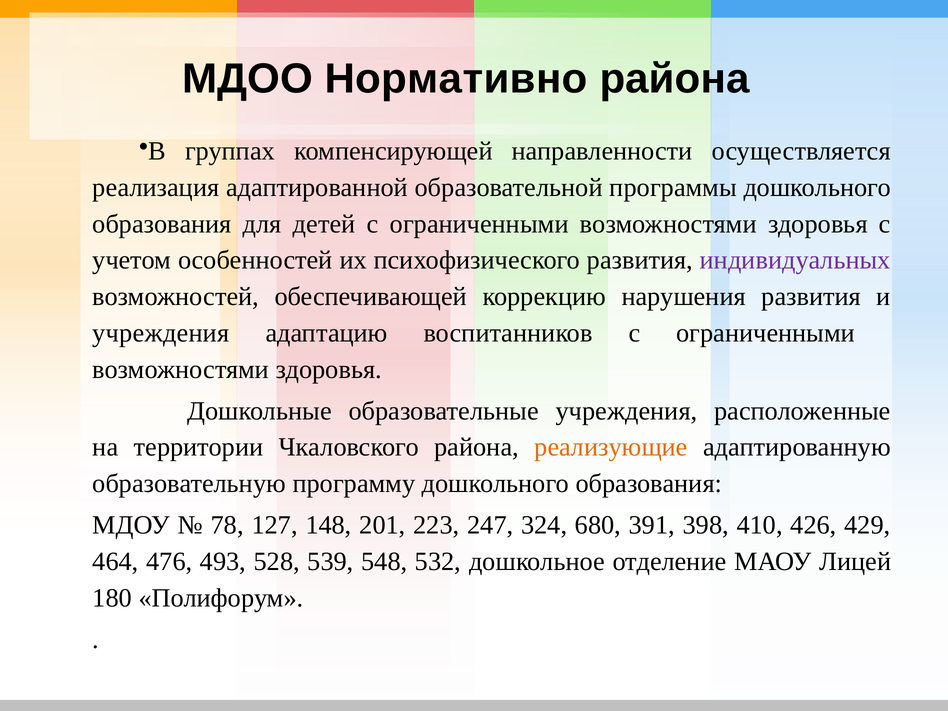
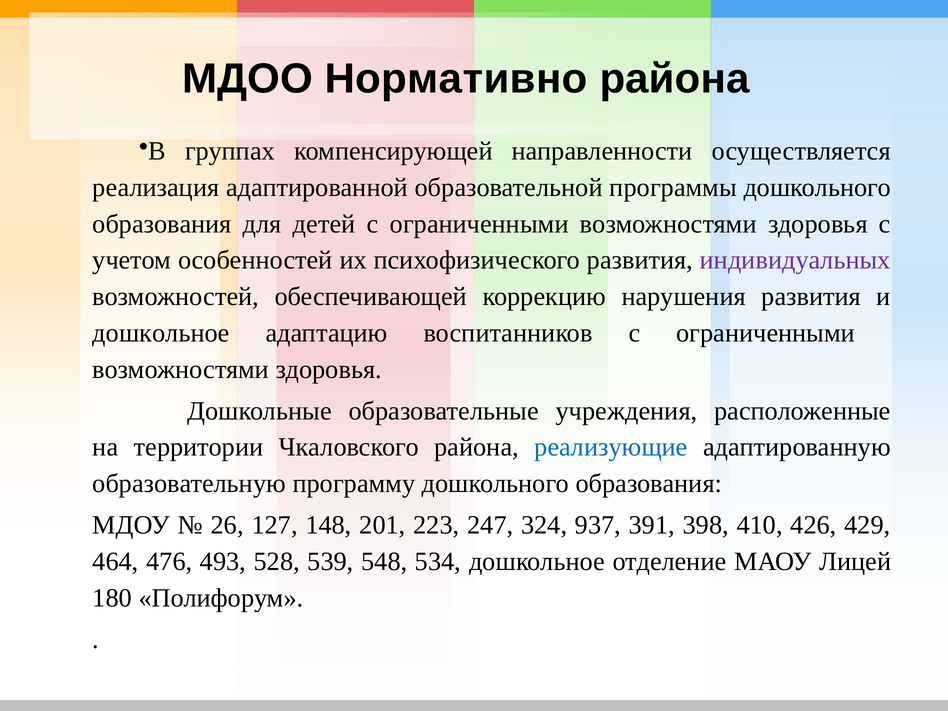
учреждения at (161, 333): учреждения -> дошкольное
реализующие colour: orange -> blue
78: 78 -> 26
680: 680 -> 937
532: 532 -> 534
